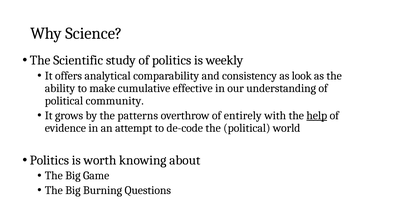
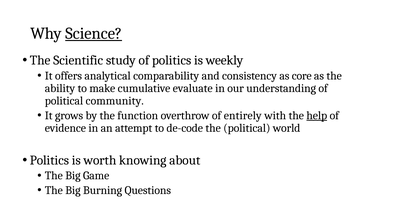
Science underline: none -> present
look: look -> core
effective: effective -> evaluate
patterns: patterns -> function
